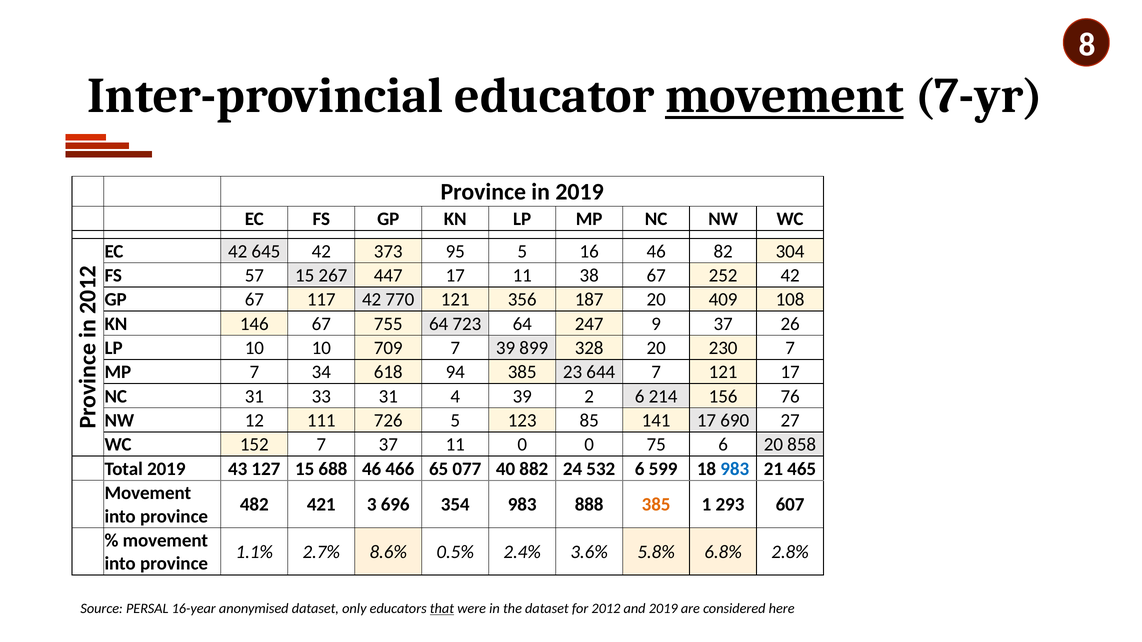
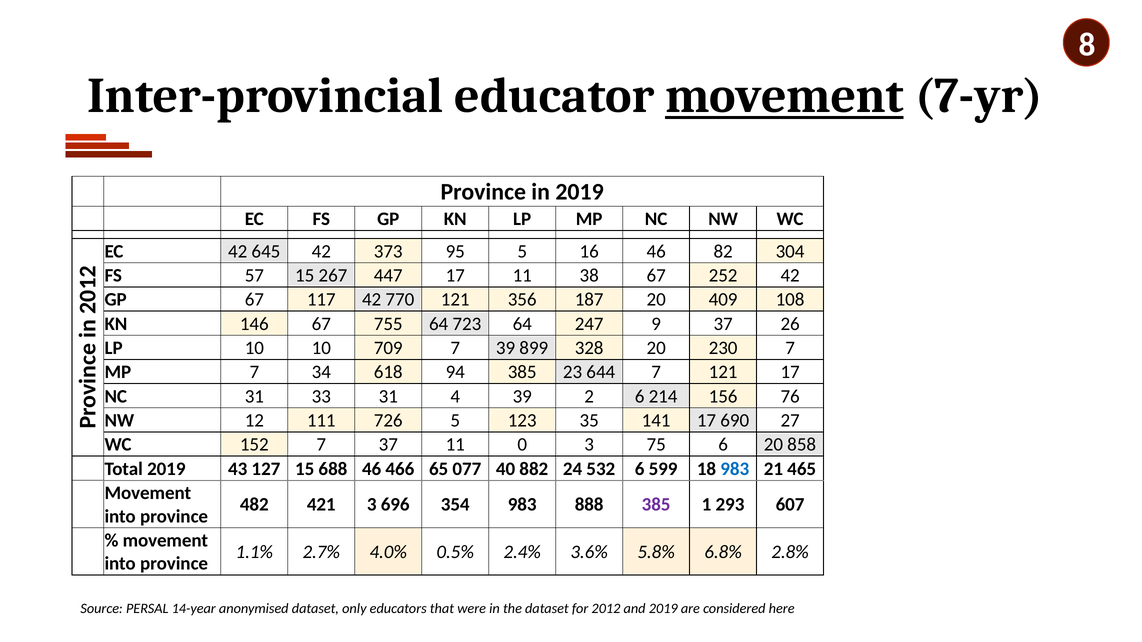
85: 85 -> 35
0 0: 0 -> 3
385 at (656, 505) colour: orange -> purple
8.6%: 8.6% -> 4.0%
16-year: 16-year -> 14-year
that underline: present -> none
